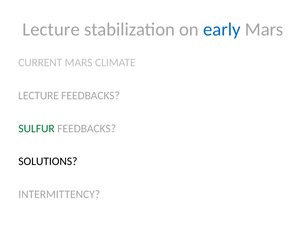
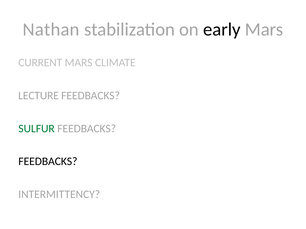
Lecture at (51, 30): Lecture -> Nathan
early colour: blue -> black
SOLUTIONS at (48, 162): SOLUTIONS -> FEEDBACKS
